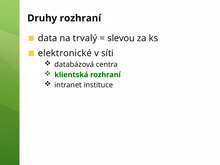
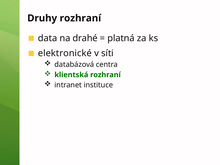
trvalý: trvalý -> drahé
slevou: slevou -> platná
